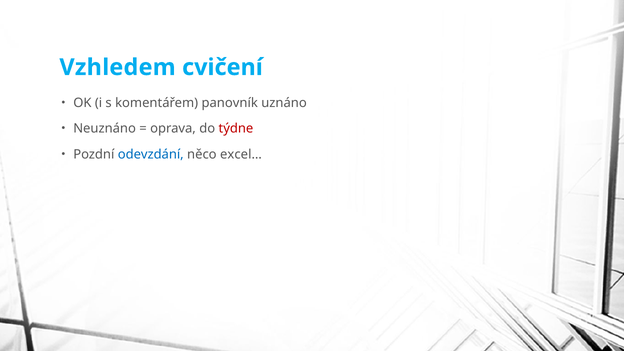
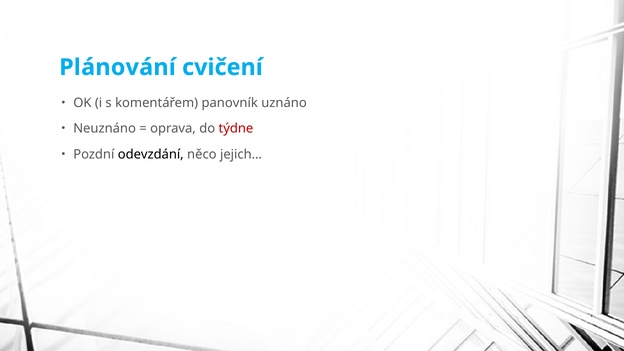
Vzhledem: Vzhledem -> Plánování
odevzdání colour: blue -> black
excel…: excel… -> jejich…
